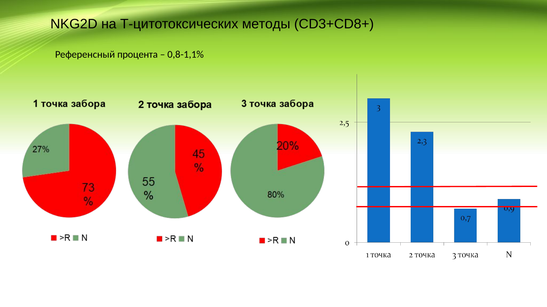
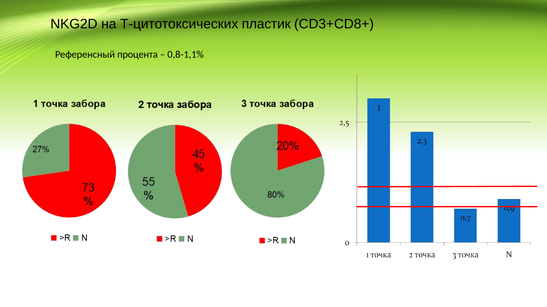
методы: методы -> пластик
